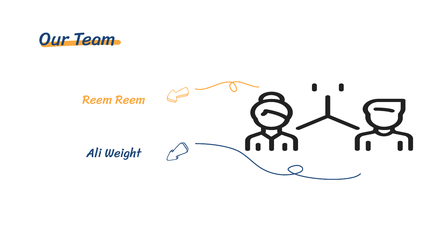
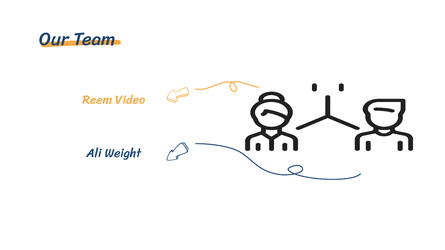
Reem Reem: Reem -> Video
